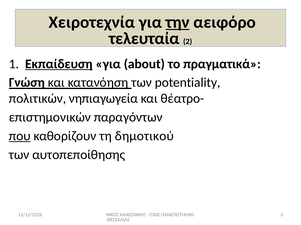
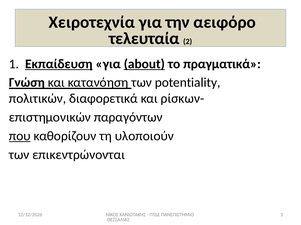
την underline: present -> none
about underline: none -> present
νηπιαγωγεία: νηπιαγωγεία -> διαφορετικά
θέατρο-: θέατρο- -> ρίσκων-
δημοτικού: δημοτικού -> υλοποιούν
αυτοπεποίθησης: αυτοπεποίθησης -> επικεντρώνονται
